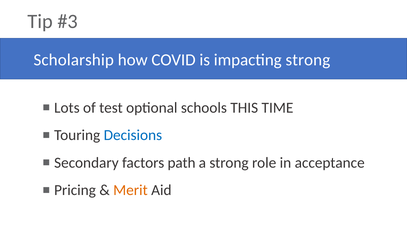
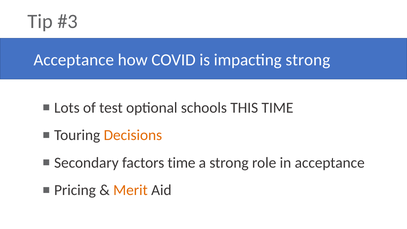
Scholarship at (74, 60): Scholarship -> Acceptance
Decisions colour: blue -> orange
factors path: path -> time
